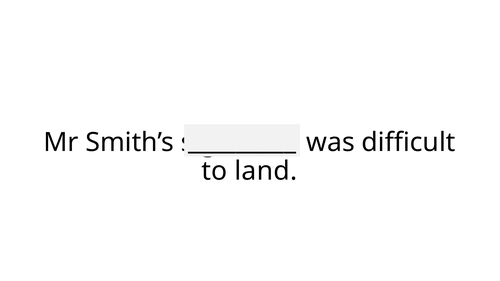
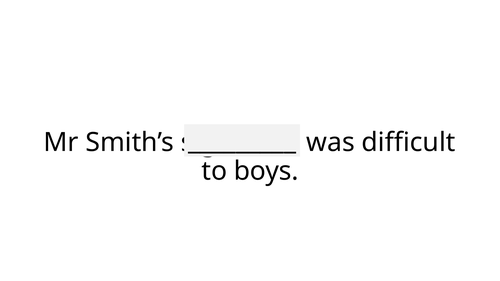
land: land -> boys
